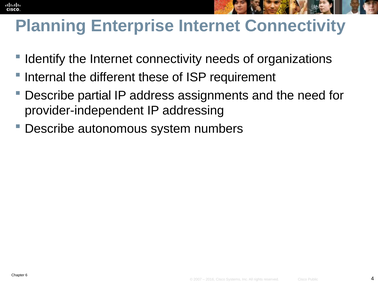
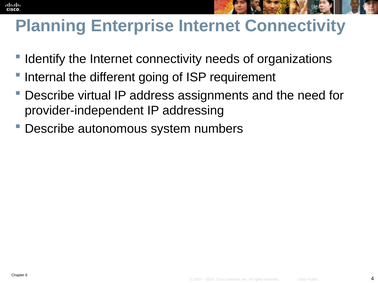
these: these -> going
partial: partial -> virtual
